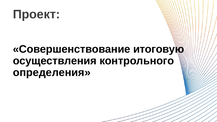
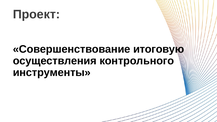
определения: определения -> инструменты
